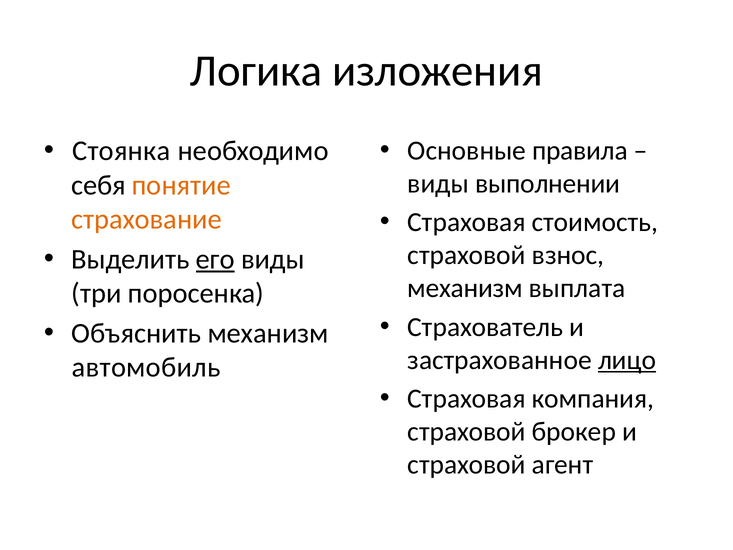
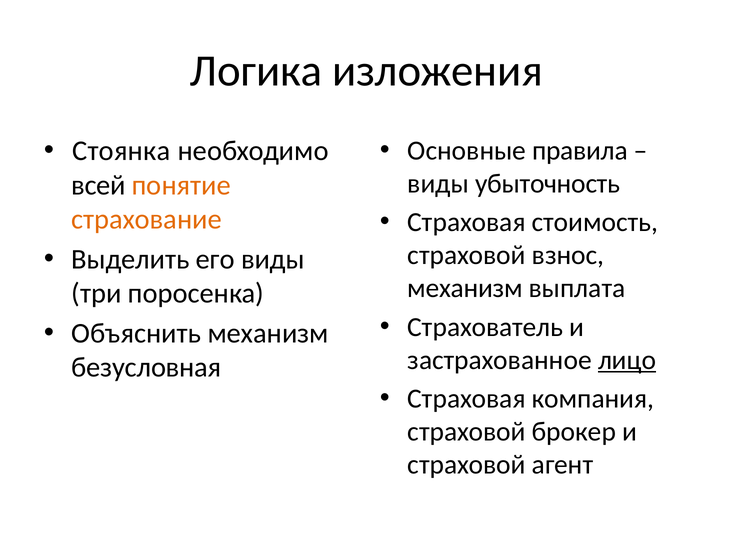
выполнении: выполнении -> убыточность
себя: себя -> всей
его underline: present -> none
автомобиль: автомобиль -> безусловная
